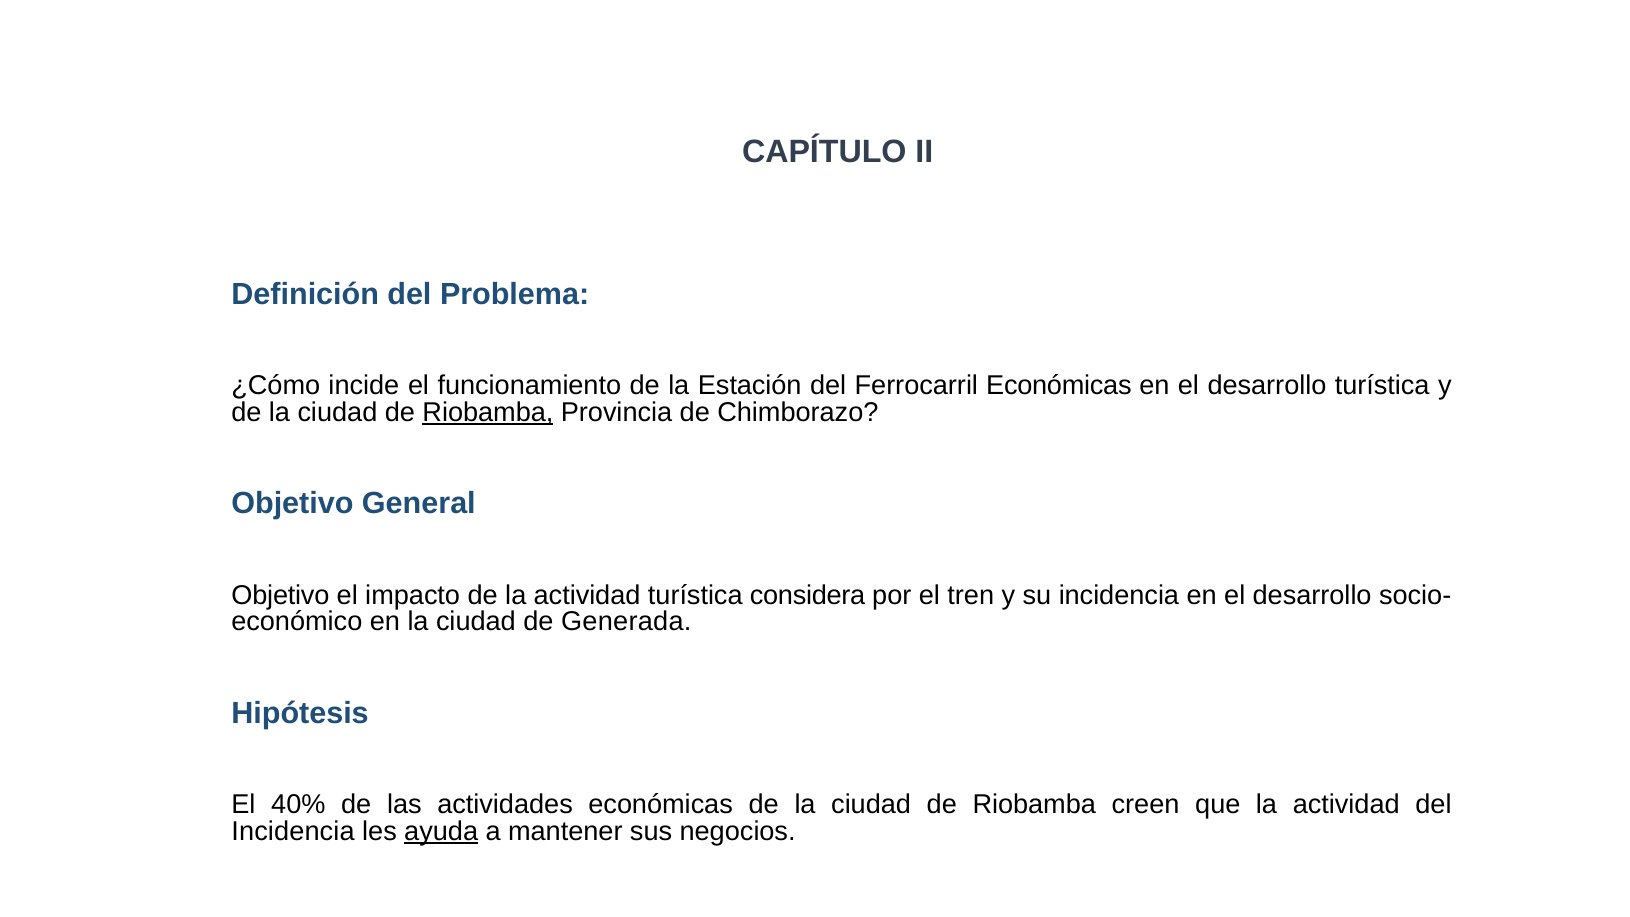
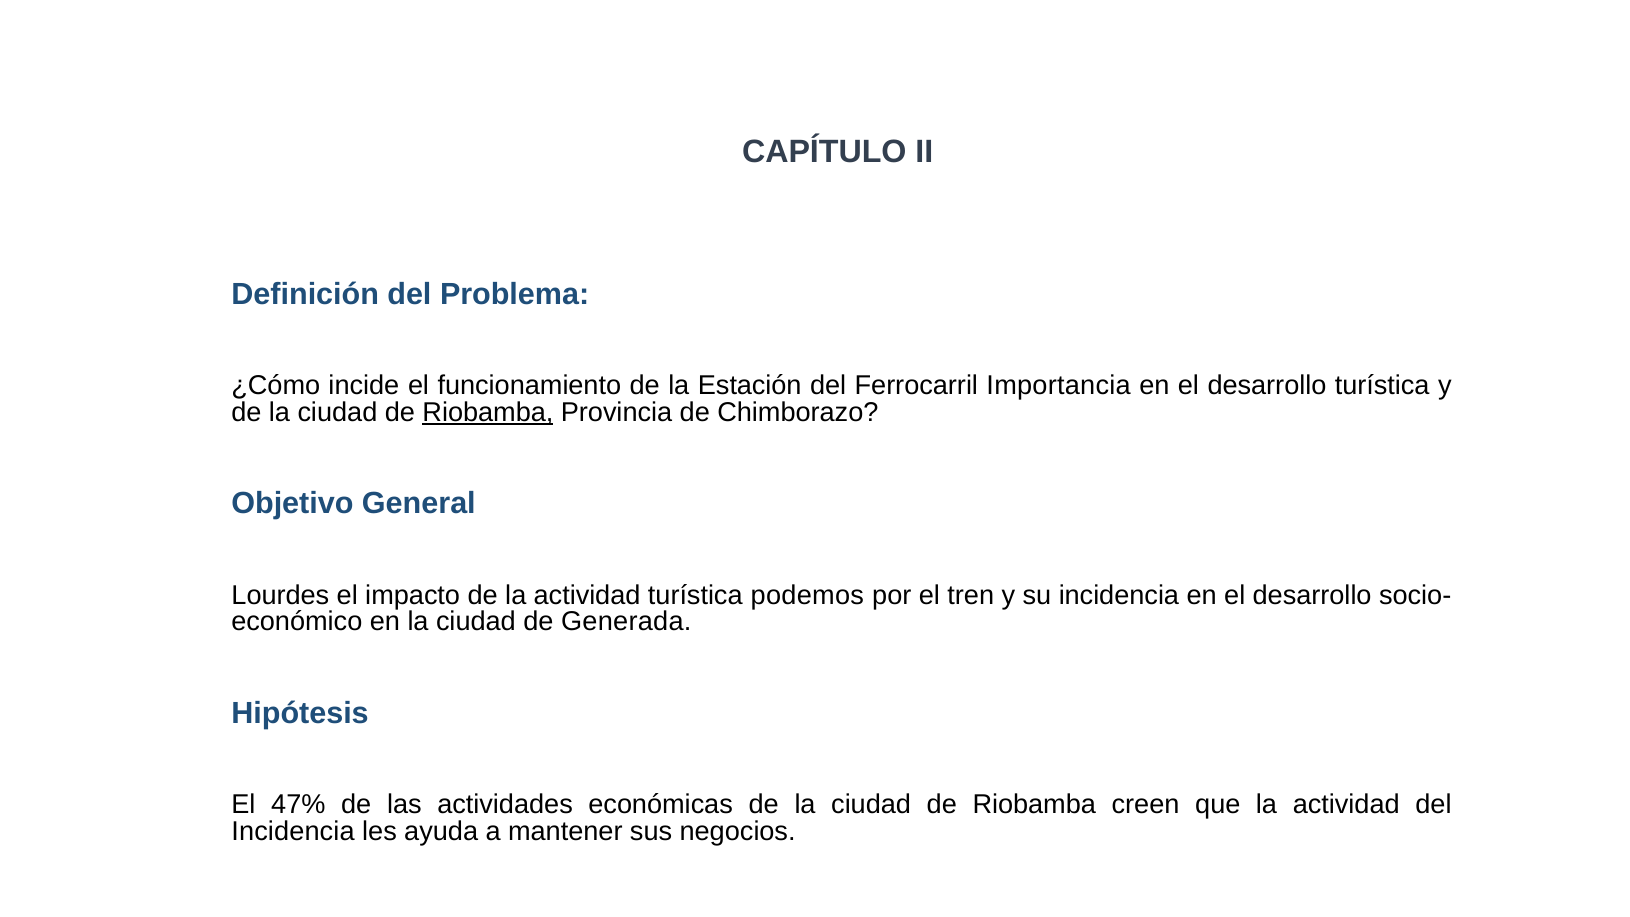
Ferrocarril Económicas: Económicas -> Importancia
Objetivo at (280, 595): Objetivo -> Lourdes
considera: considera -> podemos
40%: 40% -> 47%
ayuda underline: present -> none
